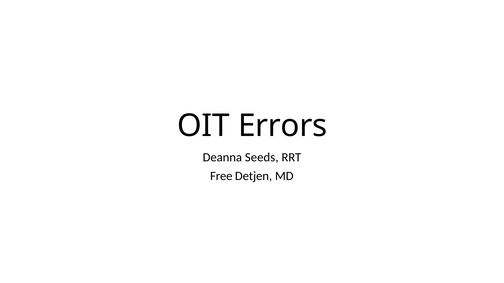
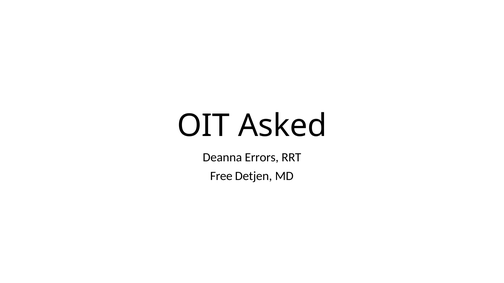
Errors: Errors -> Asked
Seeds: Seeds -> Errors
